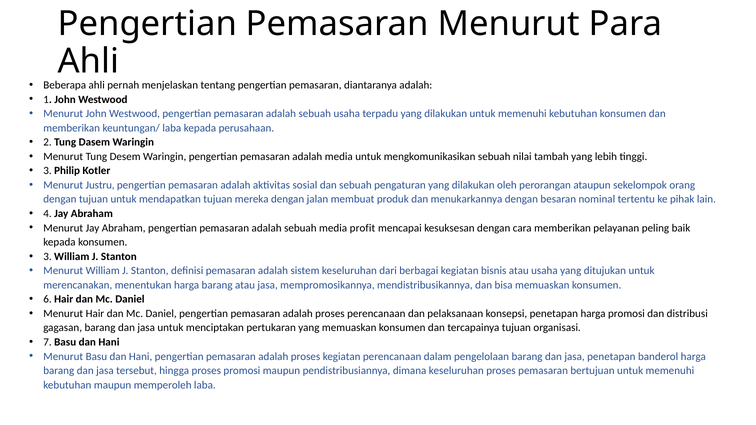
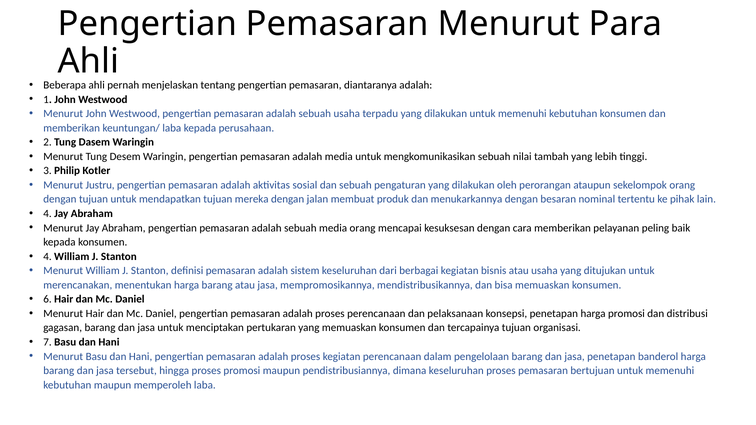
media profit: profit -> orang
3 at (48, 257): 3 -> 4
